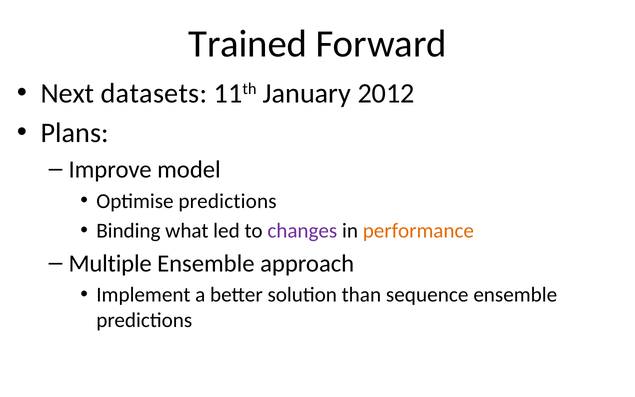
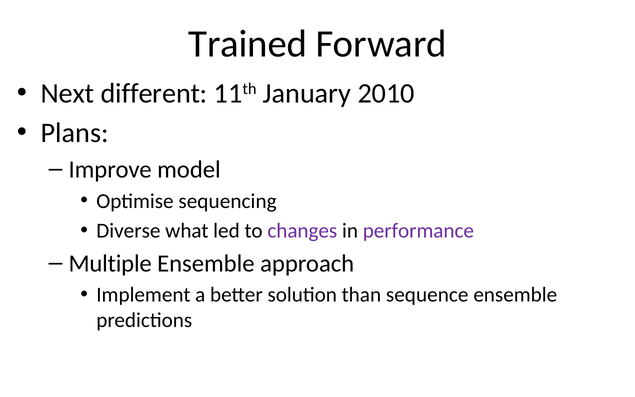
datasets: datasets -> different
2012: 2012 -> 2010
Optimise predictions: predictions -> sequencing
Binding: Binding -> Diverse
performance colour: orange -> purple
